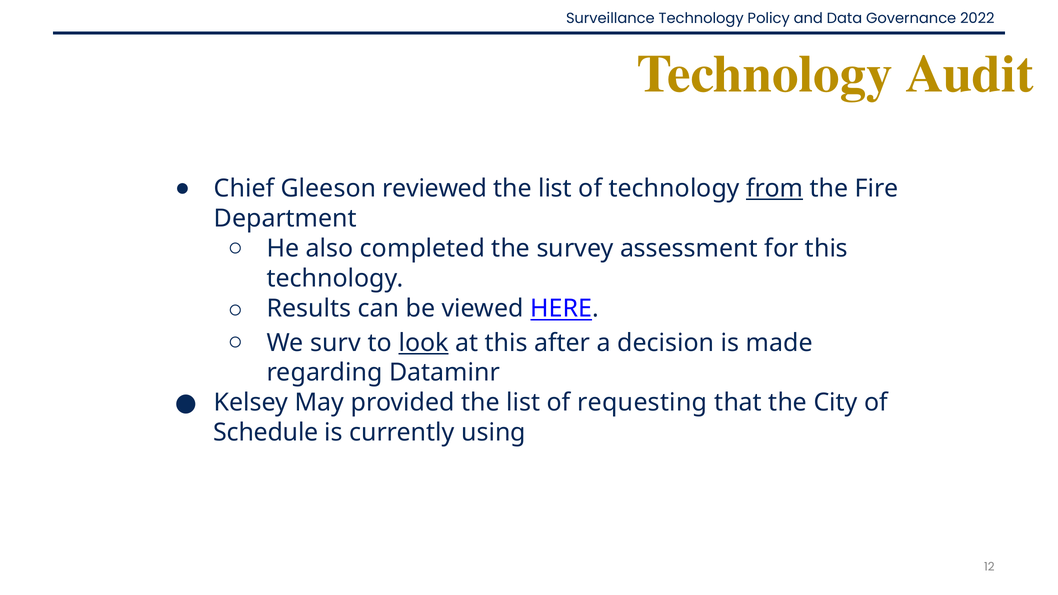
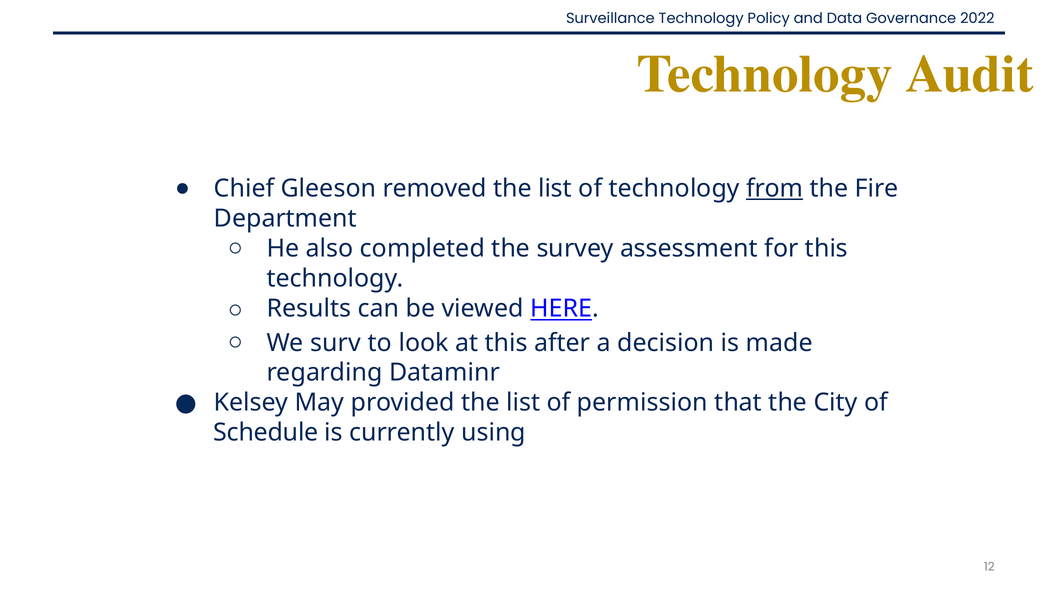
reviewed: reviewed -> removed
look underline: present -> none
requesting: requesting -> permission
